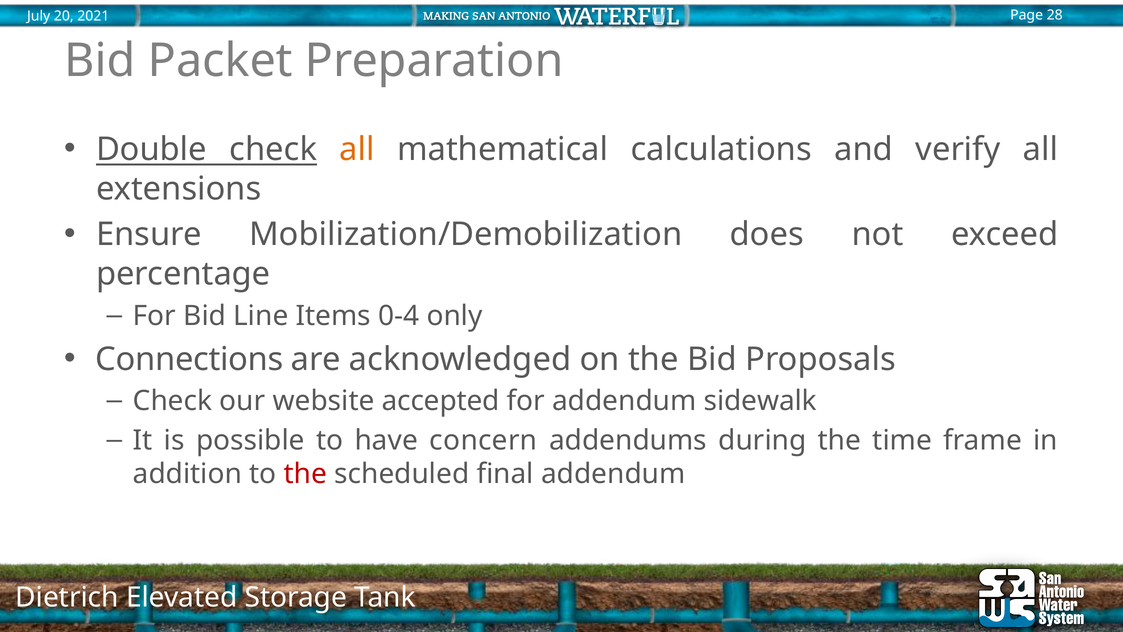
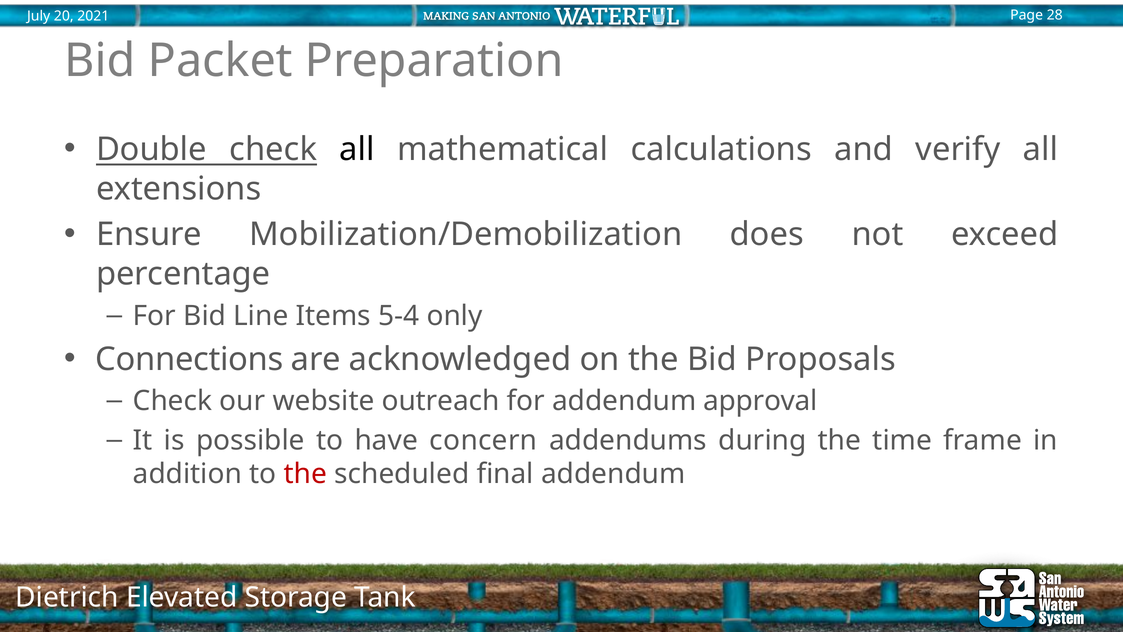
all at (357, 149) colour: orange -> black
0-4: 0-4 -> 5-4
accepted: accepted -> outreach
sidewalk: sidewalk -> approval
